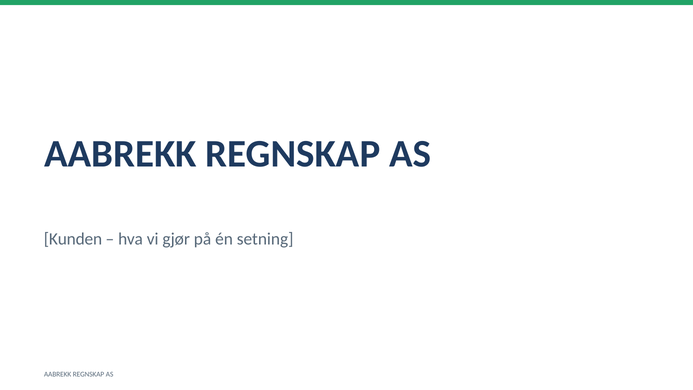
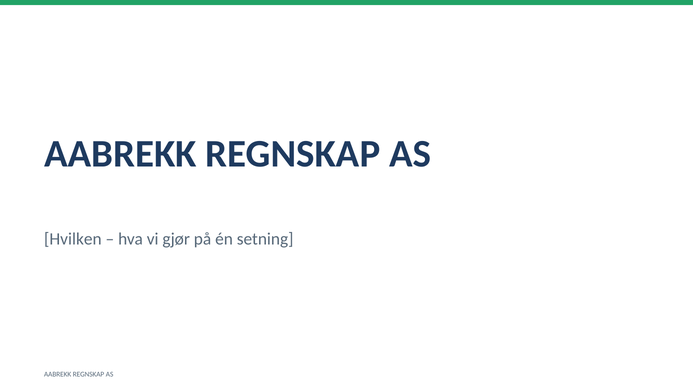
Kunden: Kunden -> Hvilken
